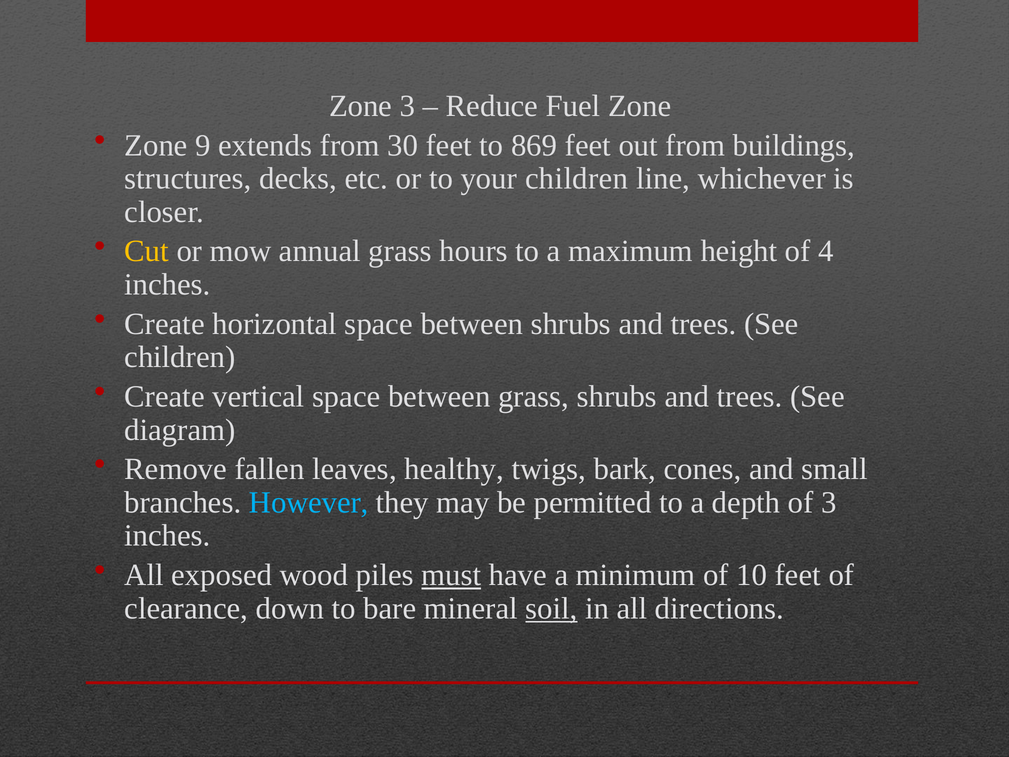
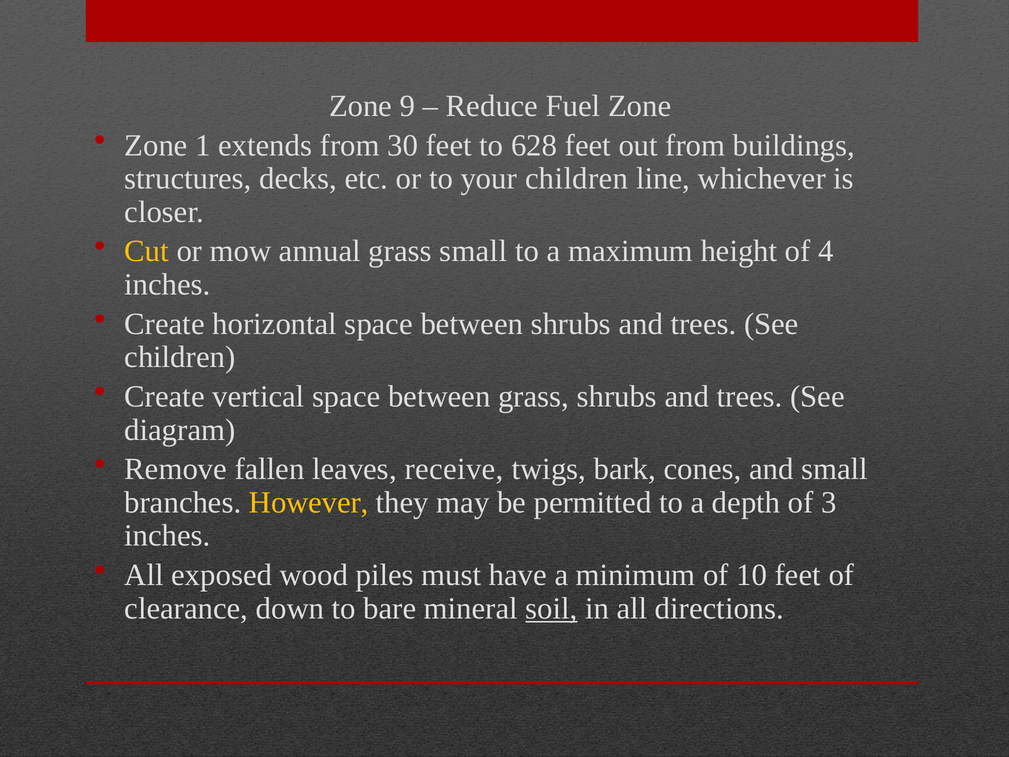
Zone 3: 3 -> 9
9: 9 -> 1
869: 869 -> 628
grass hours: hours -> small
healthy: healthy -> receive
However colour: light blue -> yellow
must underline: present -> none
